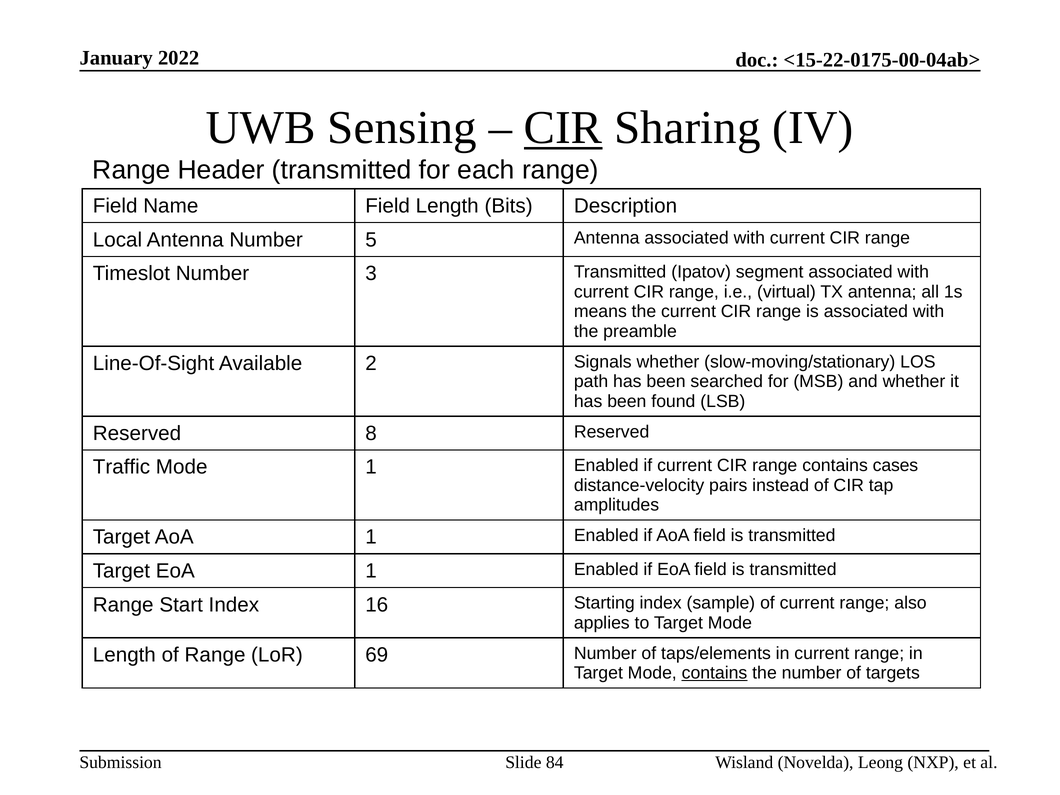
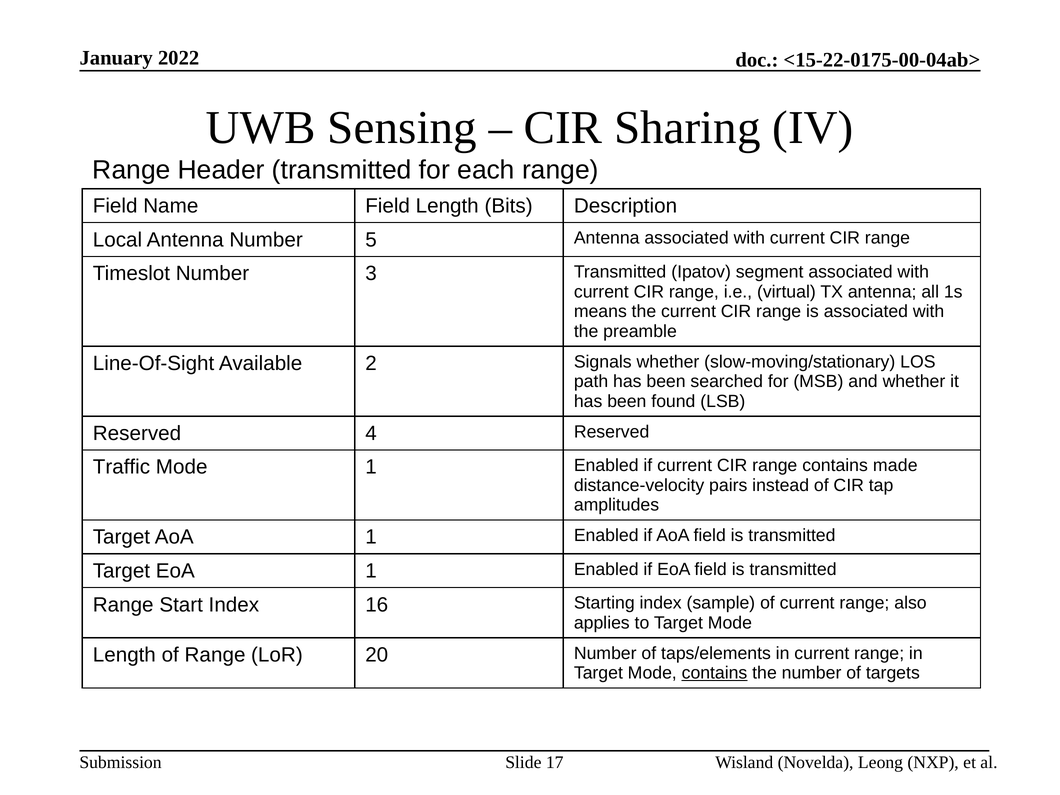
CIR at (563, 128) underline: present -> none
8: 8 -> 4
cases: cases -> made
69: 69 -> 20
84: 84 -> 17
